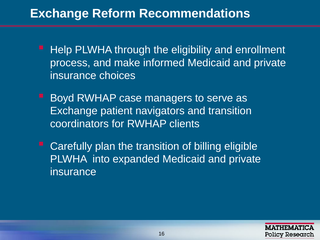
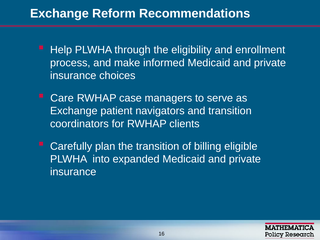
Boyd: Boyd -> Care
